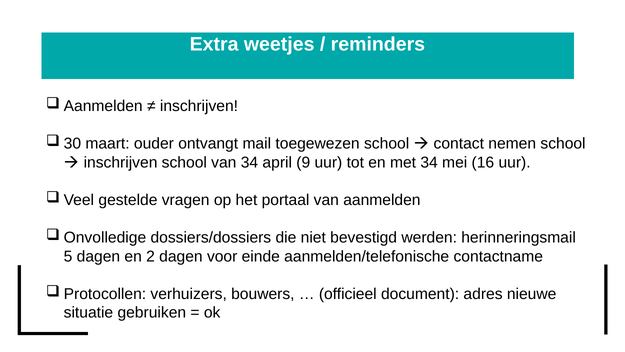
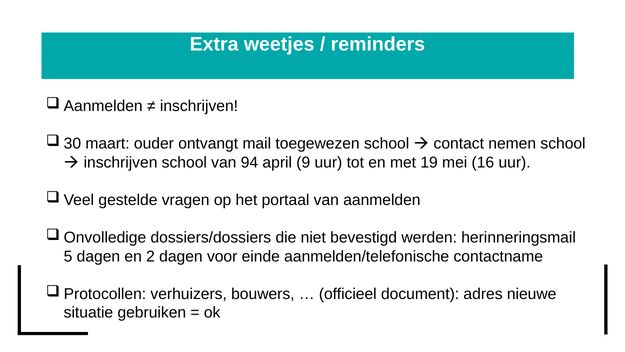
van 34: 34 -> 94
met 34: 34 -> 19
